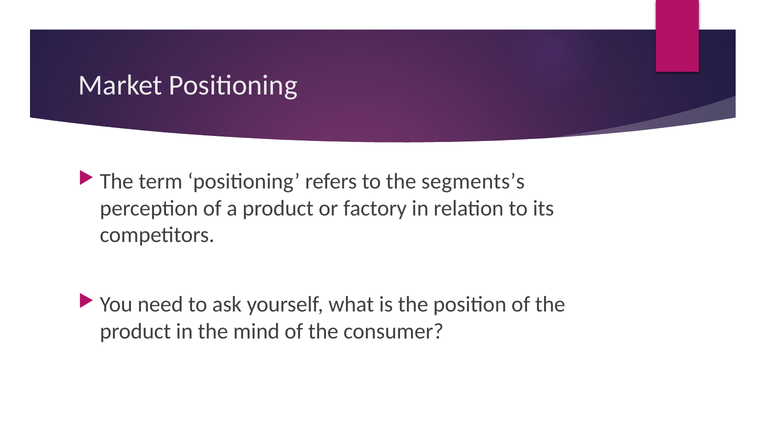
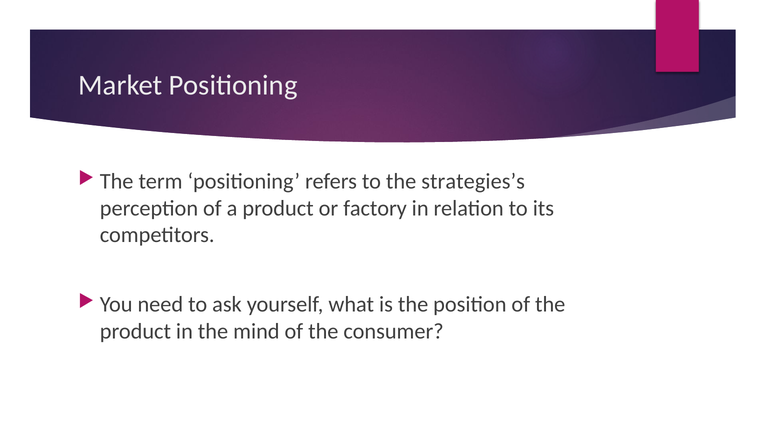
segments’s: segments’s -> strategies’s
